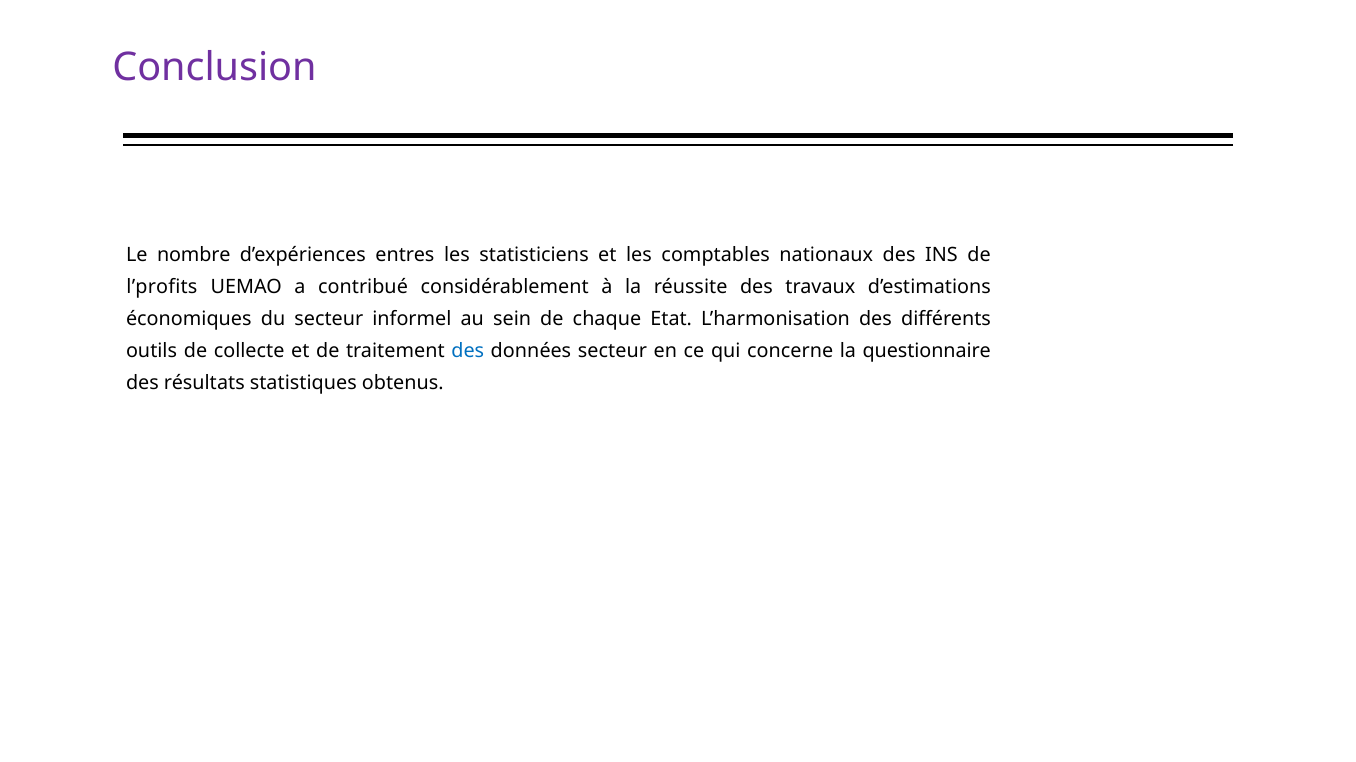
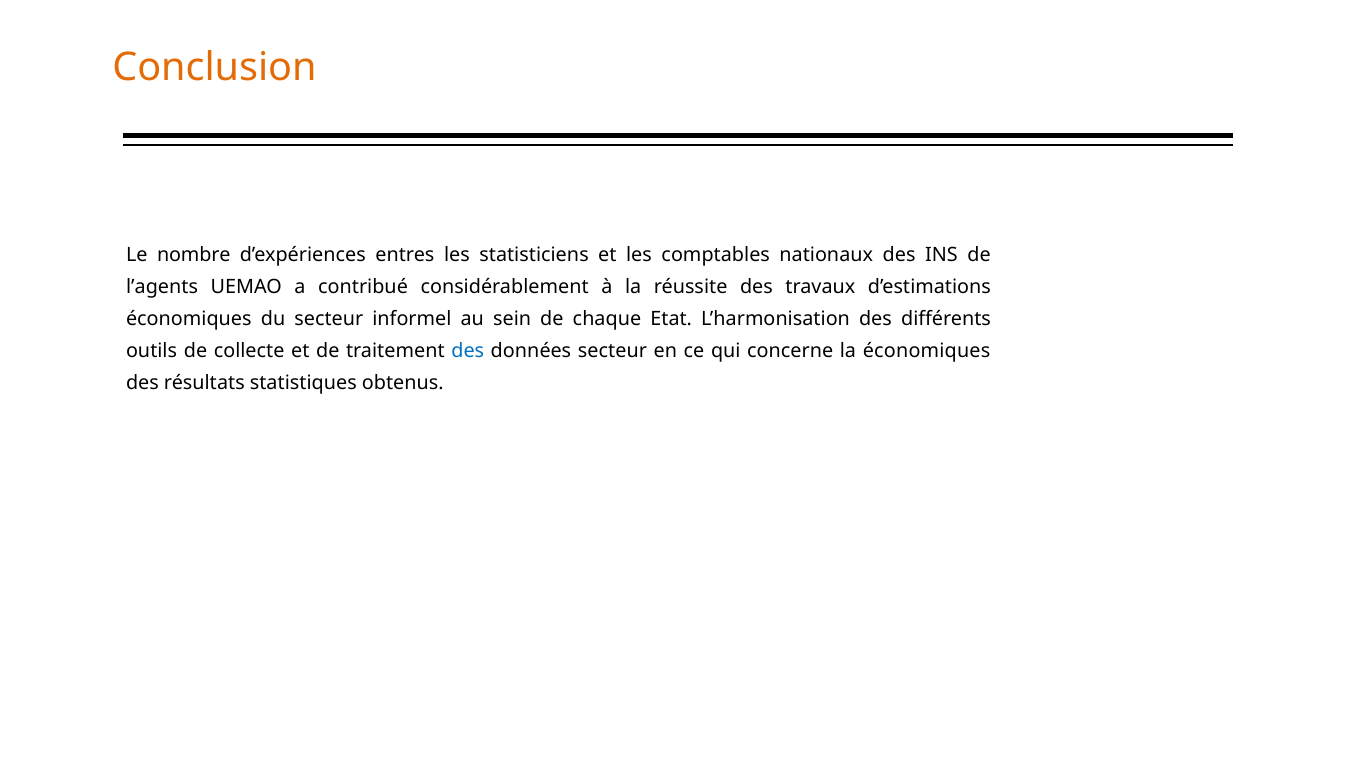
Conclusion colour: purple -> orange
l’profits: l’profits -> l’agents
la questionnaire: questionnaire -> économiques
